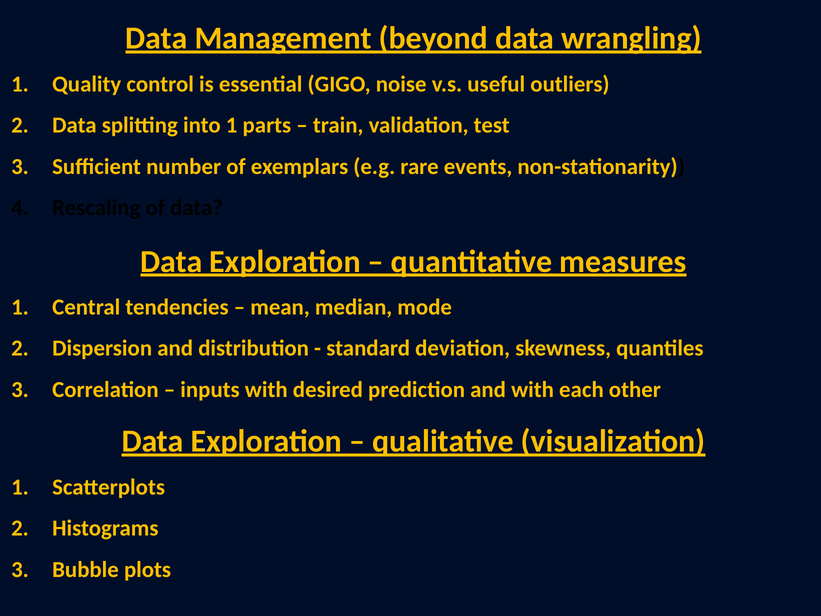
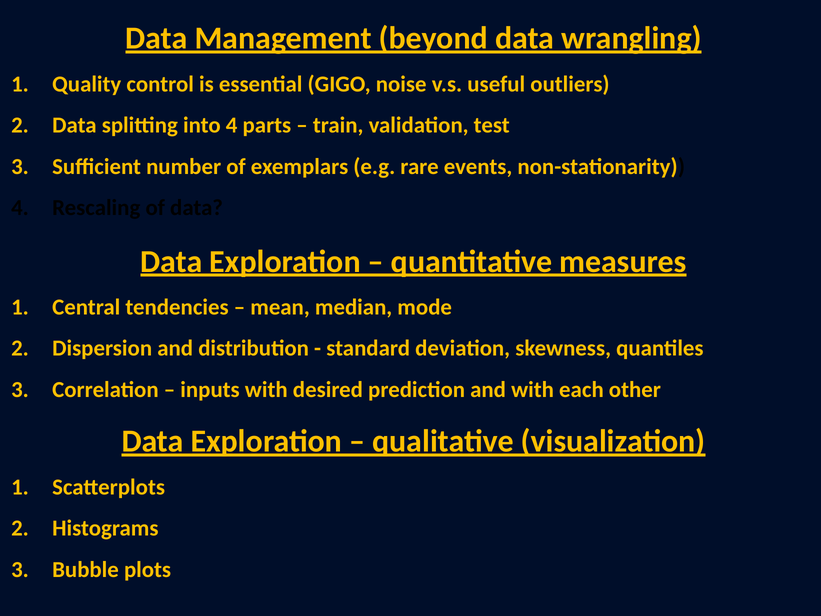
into 1: 1 -> 4
